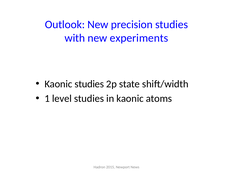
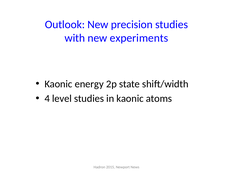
Kaonic studies: studies -> energy
1: 1 -> 4
